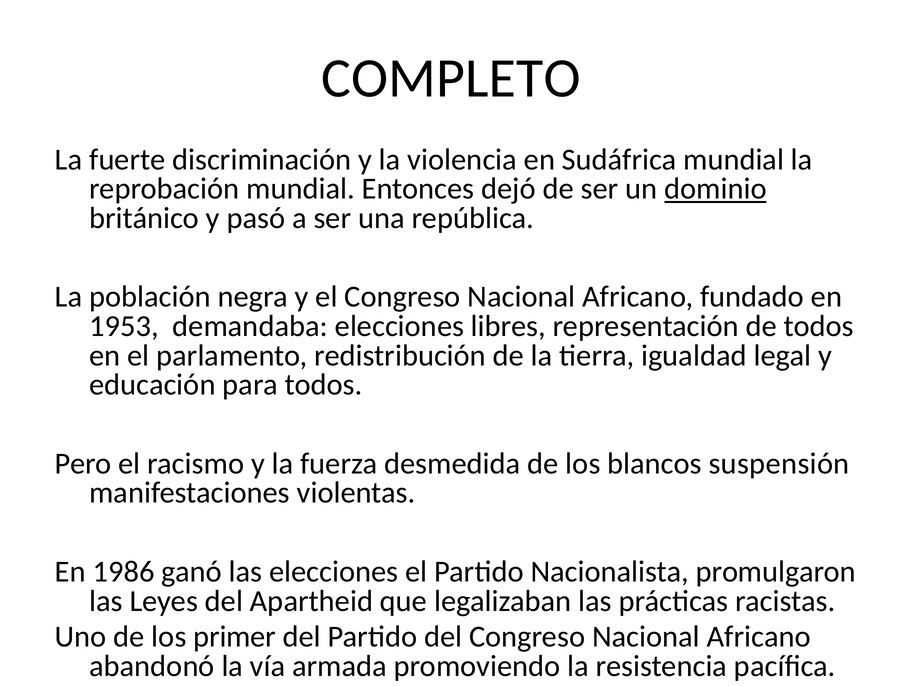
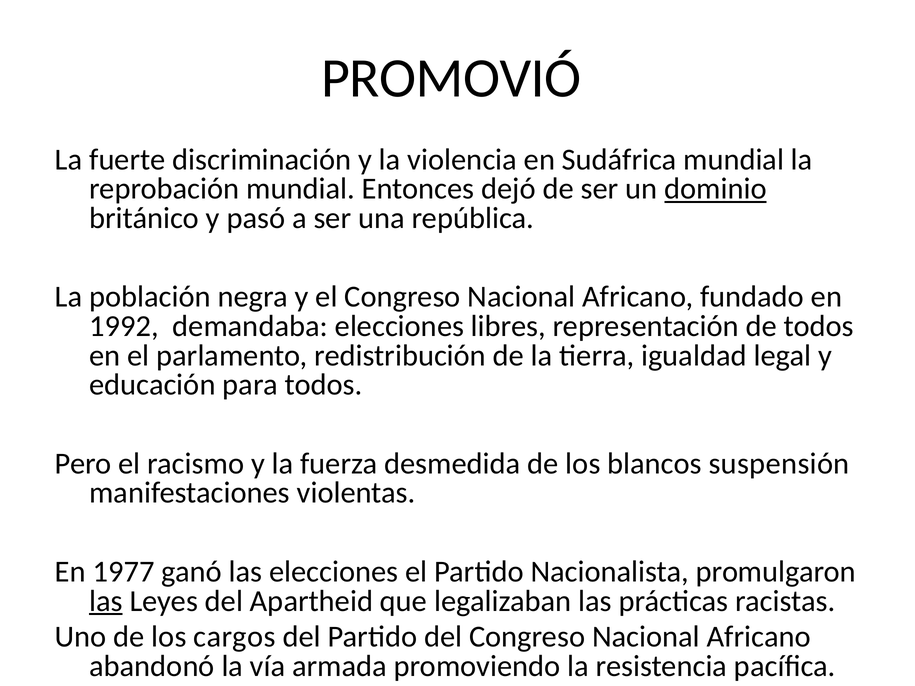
COMPLETO: COMPLETO -> PROMOVIÓ
1953: 1953 -> 1992
1986: 1986 -> 1977
las at (106, 601) underline: none -> present
primer: primer -> cargos
